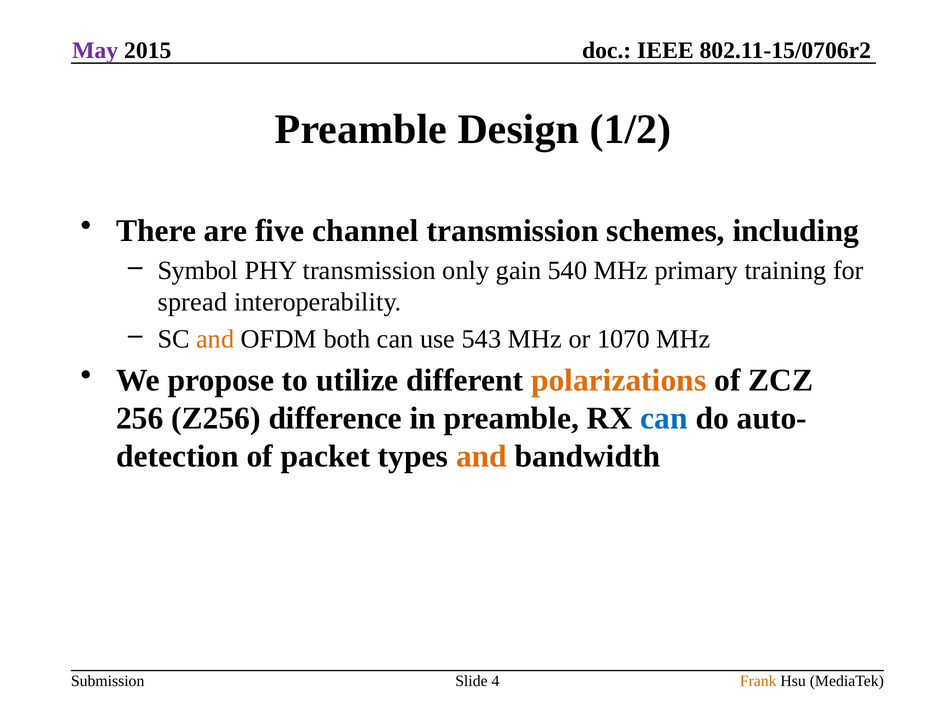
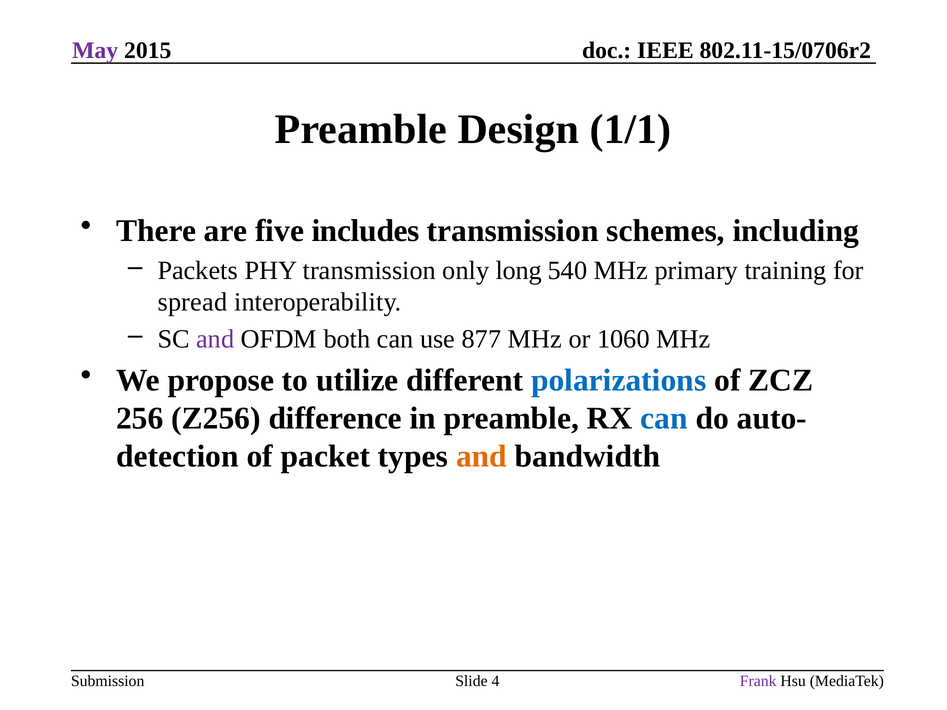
1/2: 1/2 -> 1/1
channel: channel -> includes
Symbol: Symbol -> Packets
gain: gain -> long
and at (215, 339) colour: orange -> purple
543: 543 -> 877
1070: 1070 -> 1060
polarizations colour: orange -> blue
Frank colour: orange -> purple
